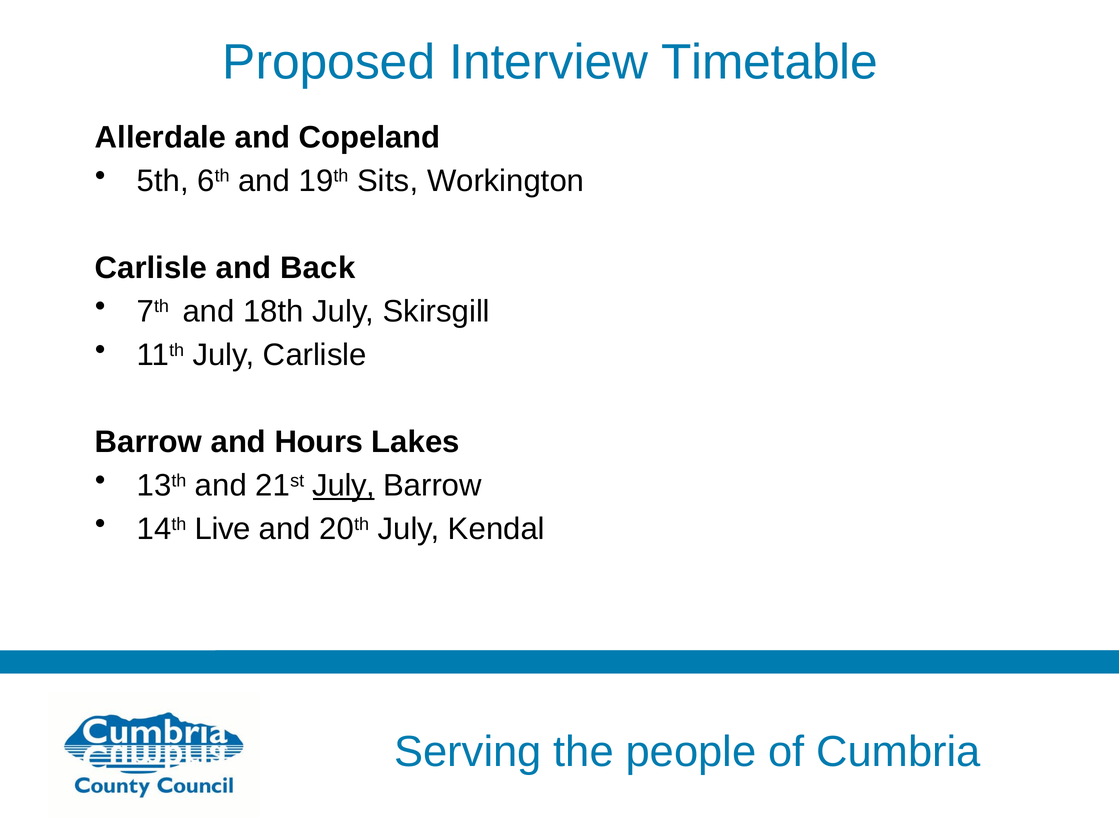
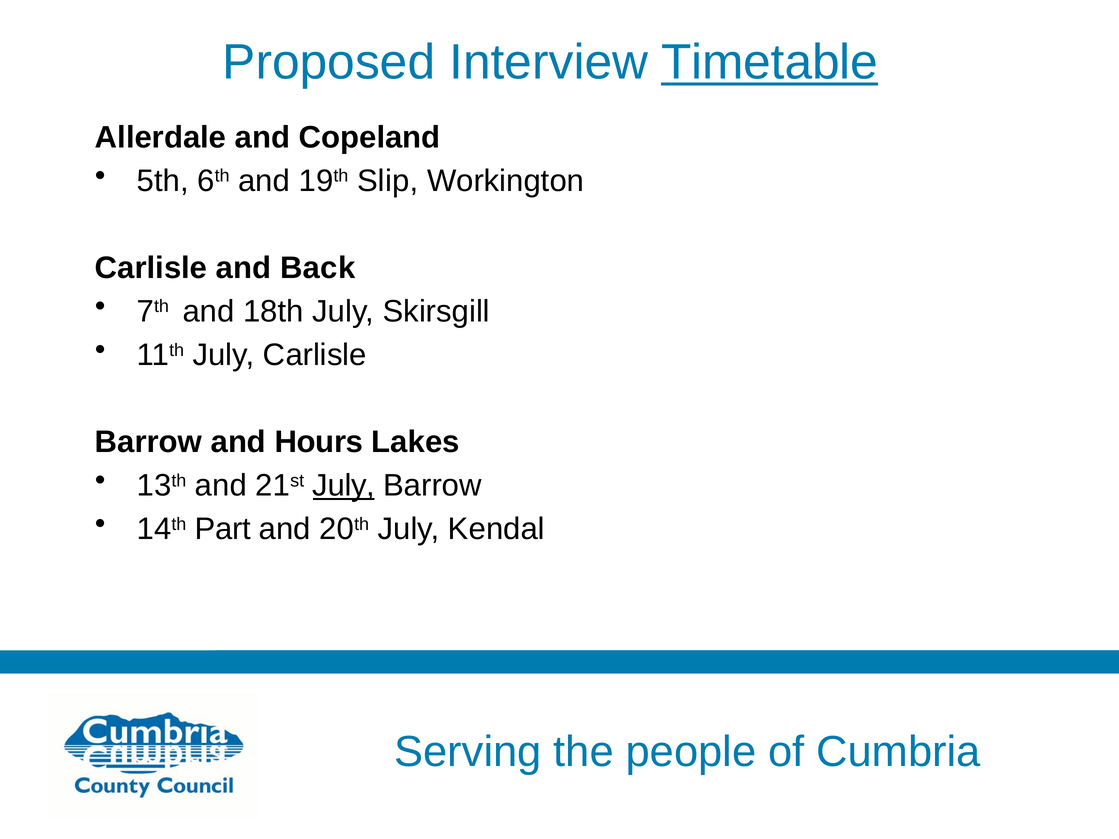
Timetable underline: none -> present
Sits: Sits -> Slip
Live: Live -> Part
